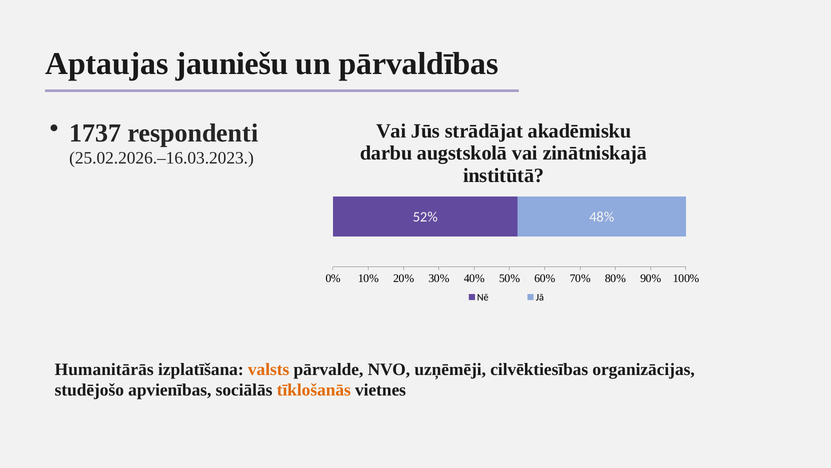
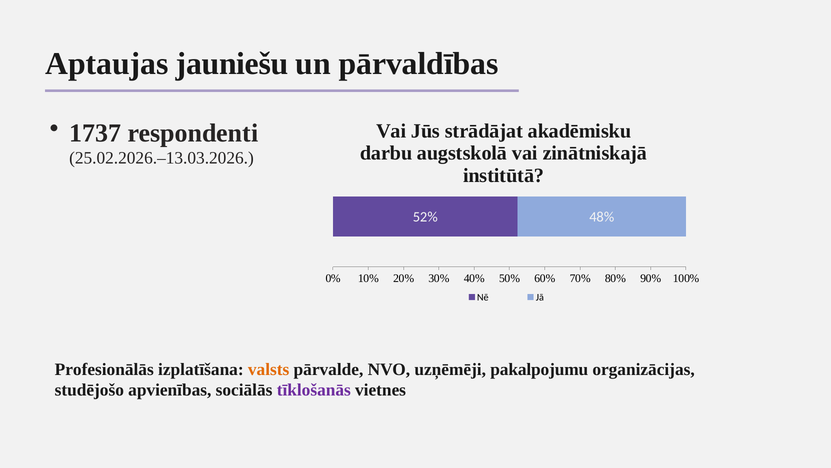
25.02.2026.–16.03.2023: 25.02.2026.–16.03.2023 -> 25.02.2026.–13.03.2026
Humanitārās: Humanitārās -> Profesionālās
cilvēktiesības: cilvēktiesības -> pakalpojumu
tīklošanās colour: orange -> purple
